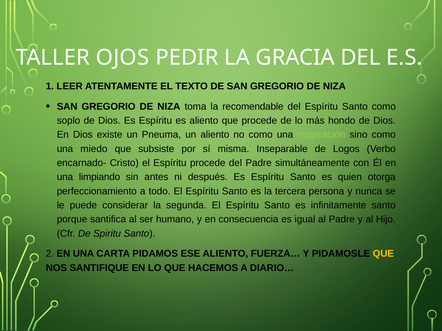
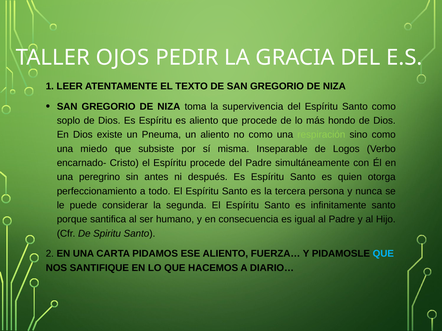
recomendable: recomendable -> supervivencia
limpiando: limpiando -> peregrino
QUE at (383, 254) colour: yellow -> light blue
